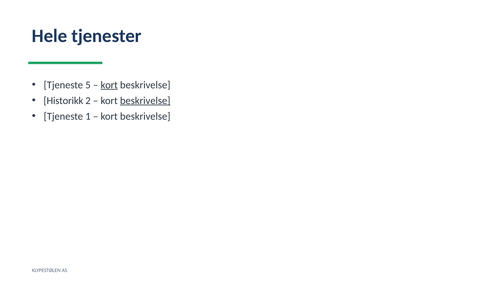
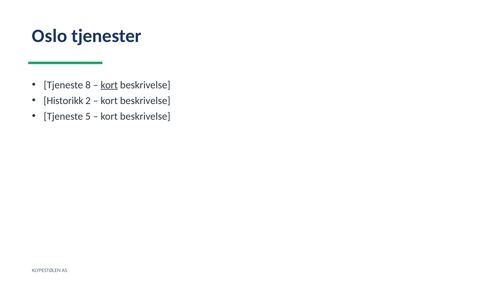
Hele: Hele -> Oslo
5: 5 -> 8
beskrivelse at (145, 101) underline: present -> none
1: 1 -> 5
